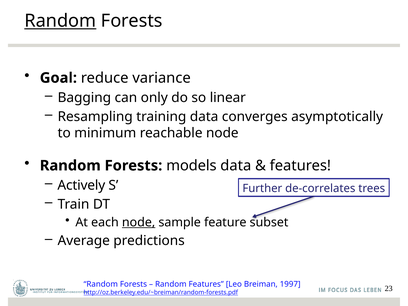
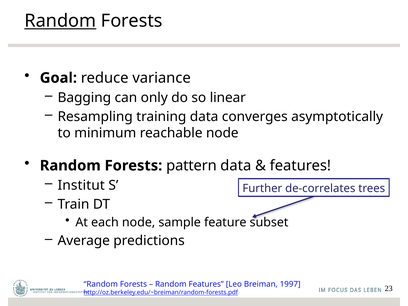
models: models -> pattern
Actively: Actively -> Institut
node at (139, 222) underline: present -> none
